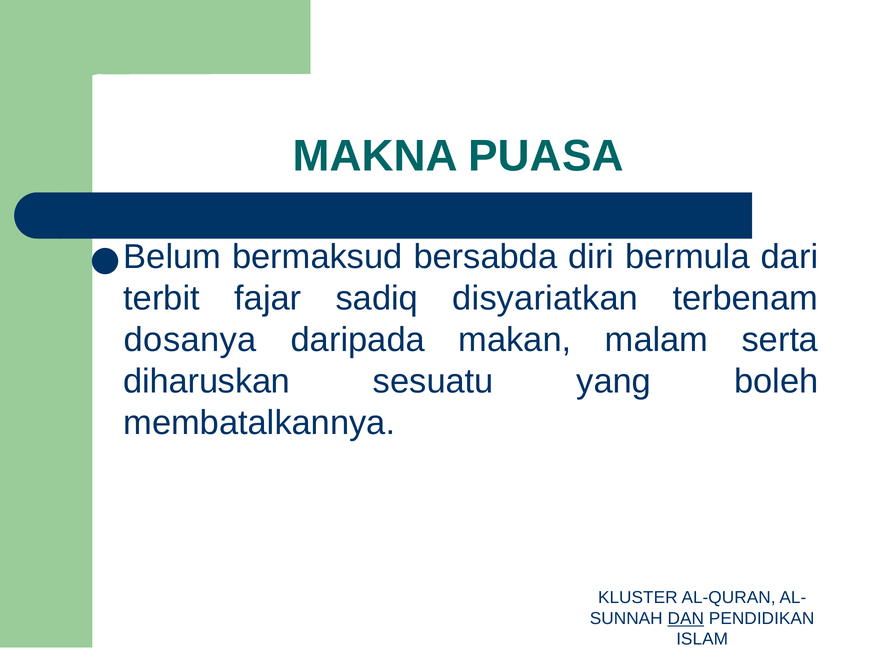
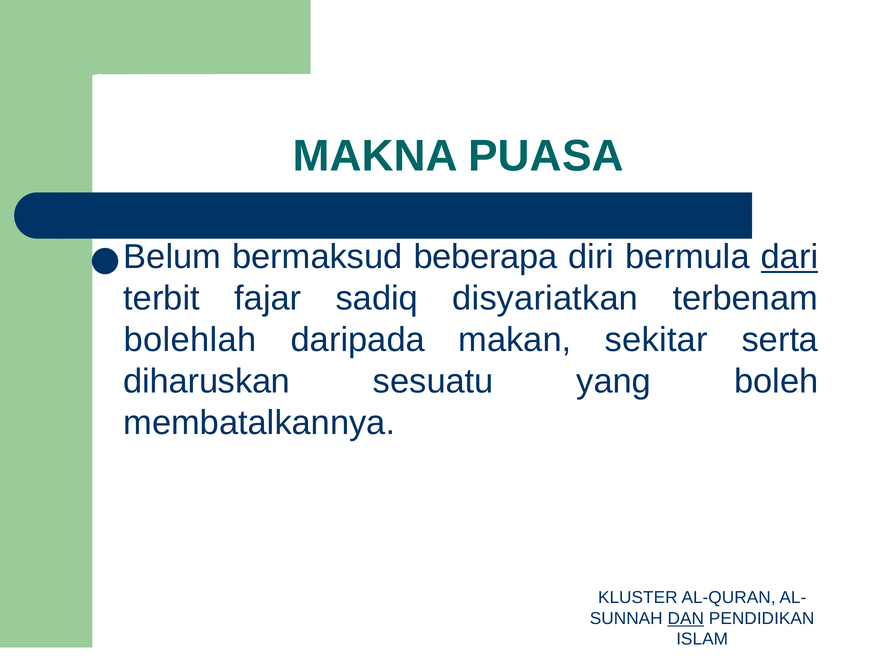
bersabda: bersabda -> beberapa
dari underline: none -> present
dosanya: dosanya -> bolehlah
malam: malam -> sekitar
